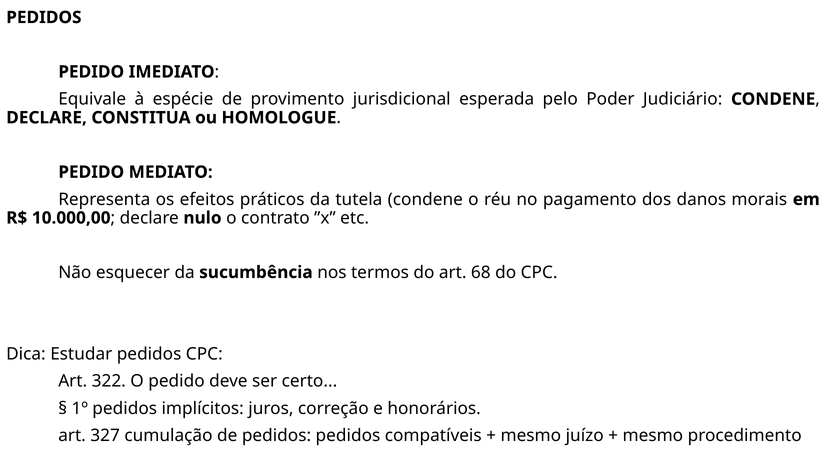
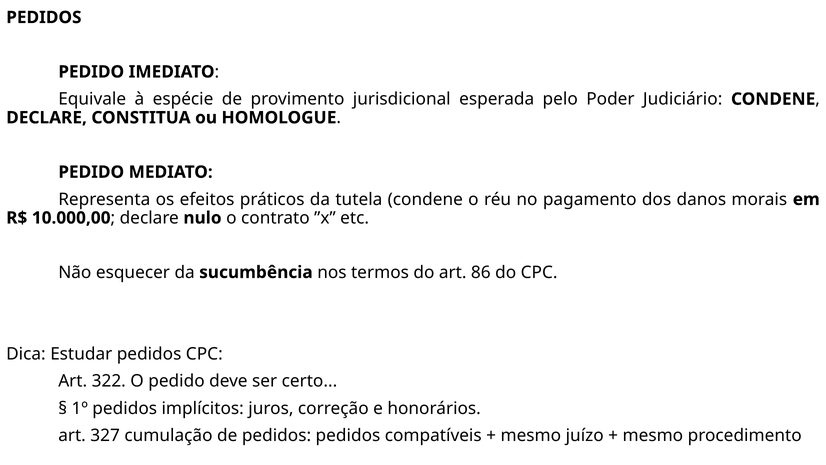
68: 68 -> 86
